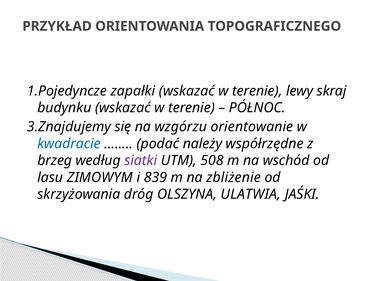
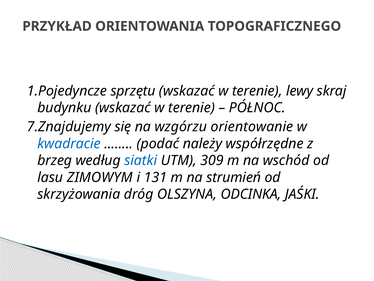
zapałki: zapałki -> sprzętu
3.Znajdujemy: 3.Znajdujemy -> 7.Znajdujemy
siatki colour: purple -> blue
508: 508 -> 309
839: 839 -> 131
zbliżenie: zbliżenie -> strumień
ULATWIA: ULATWIA -> ODCINKA
